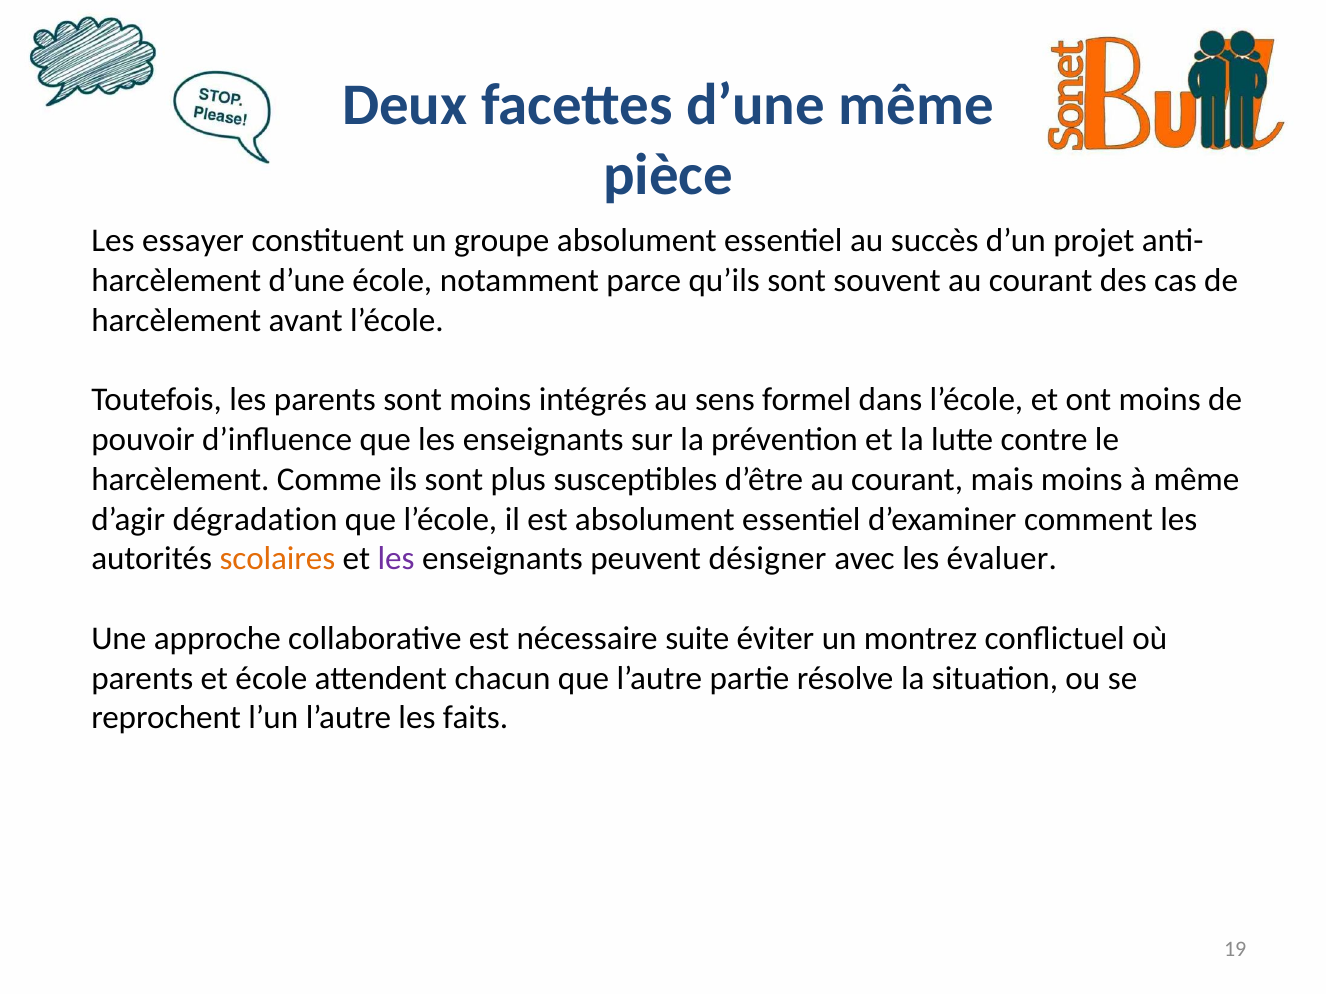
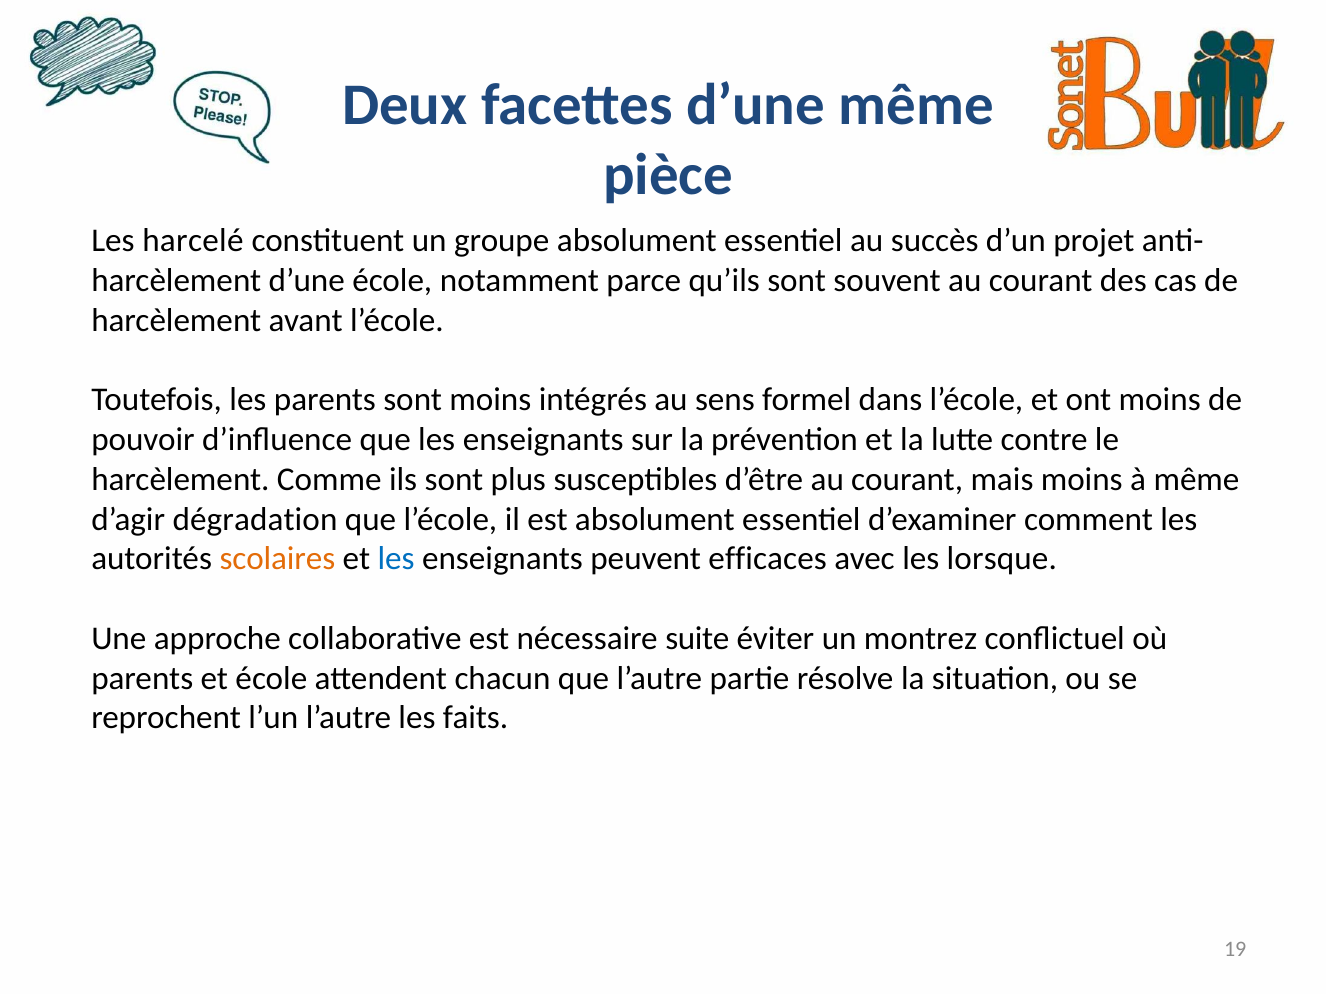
essayer: essayer -> harcelé
les at (396, 559) colour: purple -> blue
désigner: désigner -> efficaces
évaluer: évaluer -> lorsque
